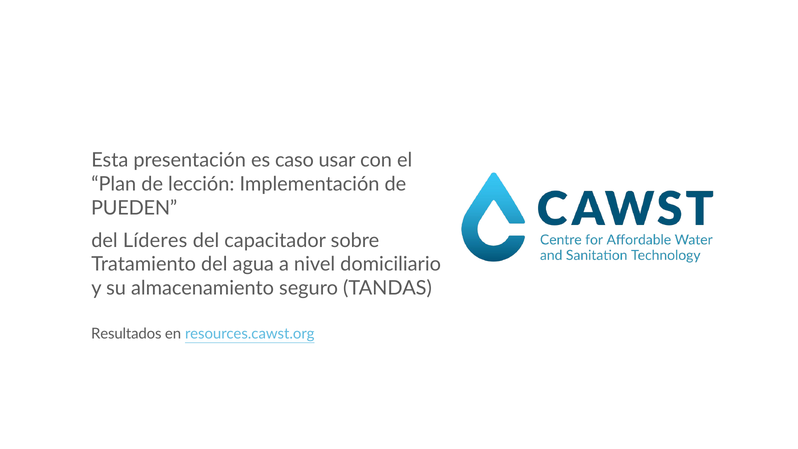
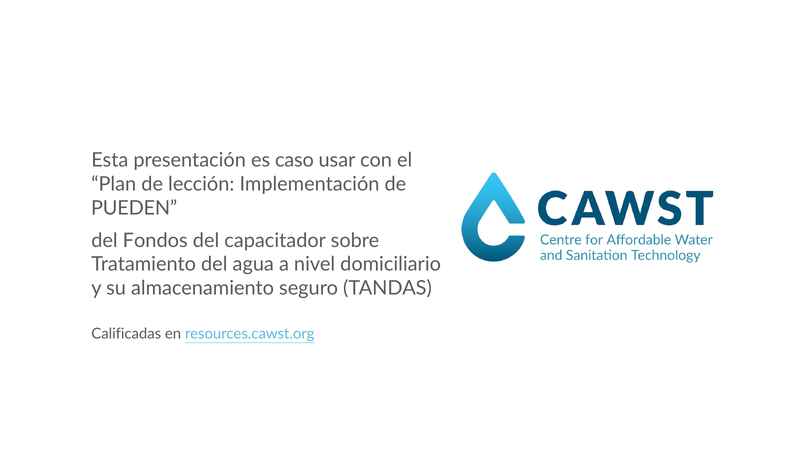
Líderes: Líderes -> Fondos
Resultados: Resultados -> Calificadas
